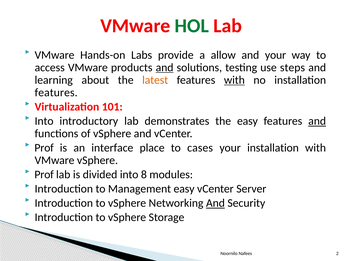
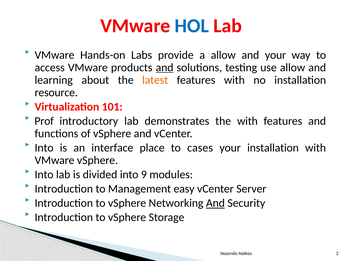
HOL colour: green -> blue
use steps: steps -> allow
with at (234, 80) underline: present -> none
features at (56, 92): features -> resource
Into at (44, 121): Into -> Prof
the easy: easy -> with
and at (317, 121) underline: present -> none
Prof at (44, 147): Prof -> Into
Prof at (44, 174): Prof -> Into
8: 8 -> 9
